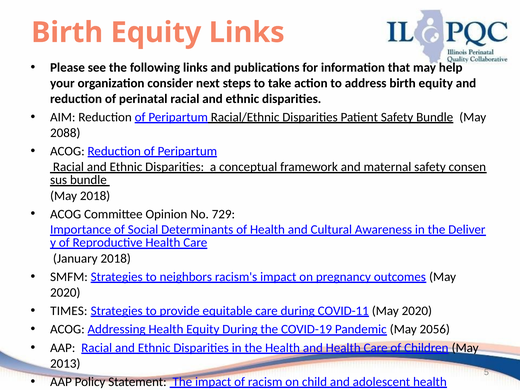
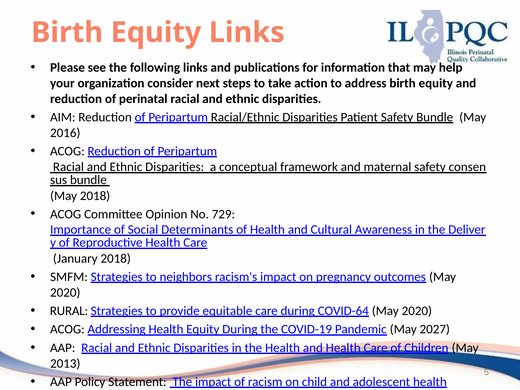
2088: 2088 -> 2016
TIMES: TIMES -> RURAL
COVID-11: COVID-11 -> COVID-64
2056: 2056 -> 2027
